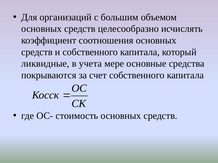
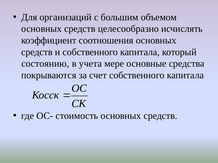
ликвидные: ликвидные -> состоянию
